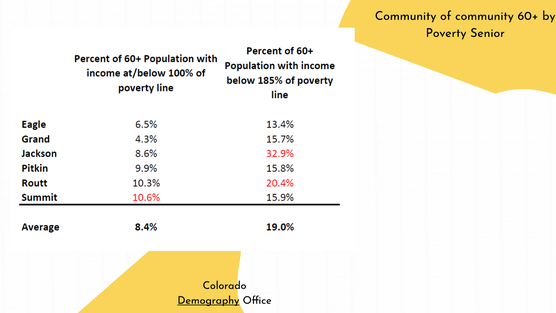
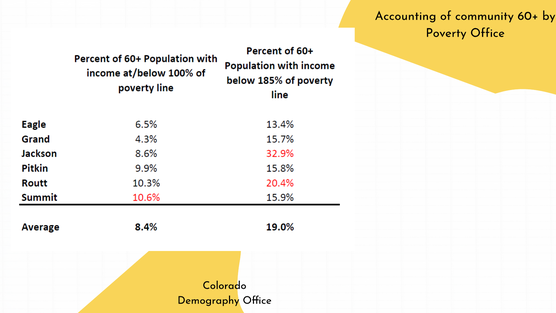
Community at (406, 16): Community -> Accounting
Poverty Senior: Senior -> Office
Demography underline: present -> none
